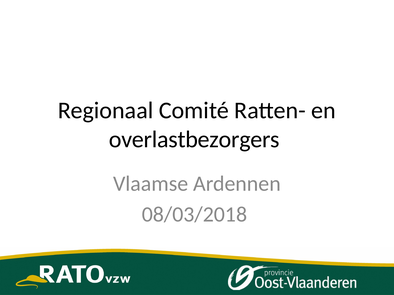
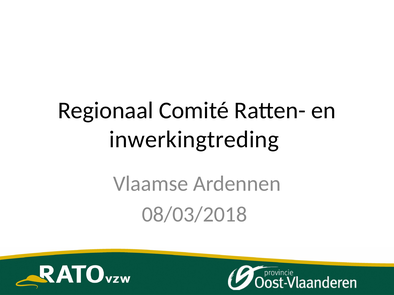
overlastbezorgers: overlastbezorgers -> inwerkingtreding
